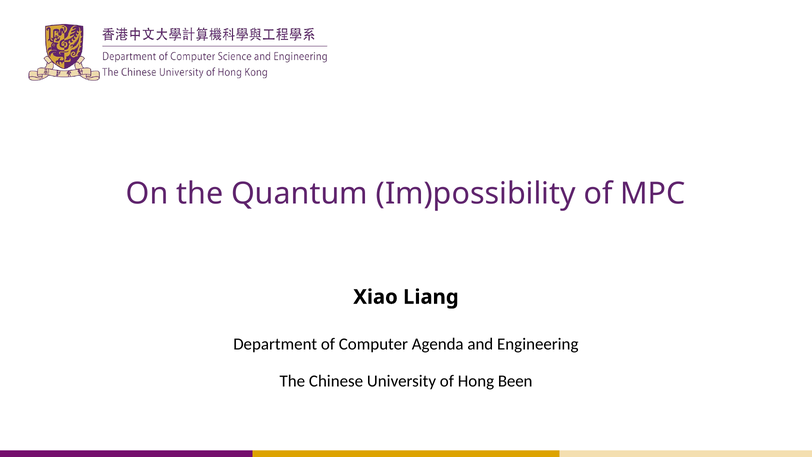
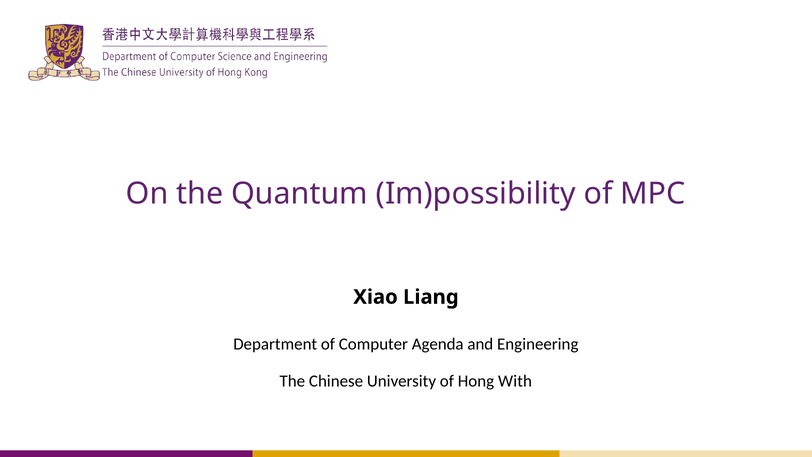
Been: Been -> With
